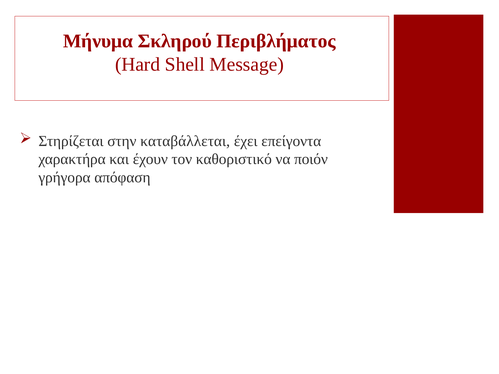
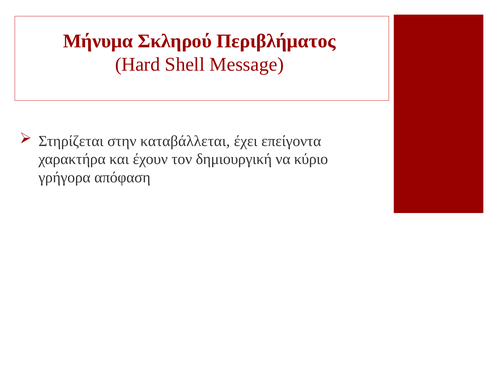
καθοριστικό: καθοριστικό -> δημιουργική
ποιόν: ποιόν -> κύριο
